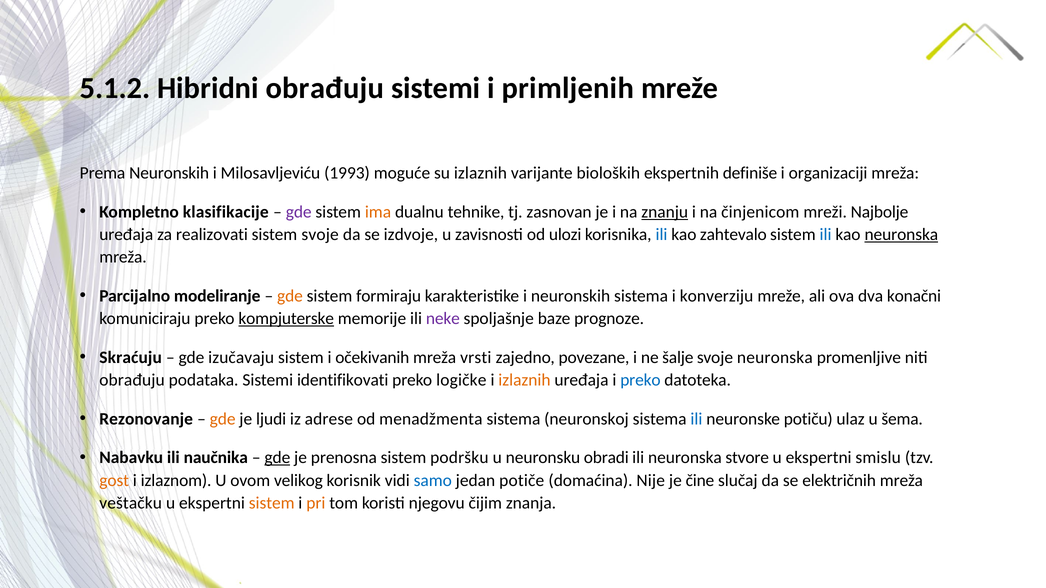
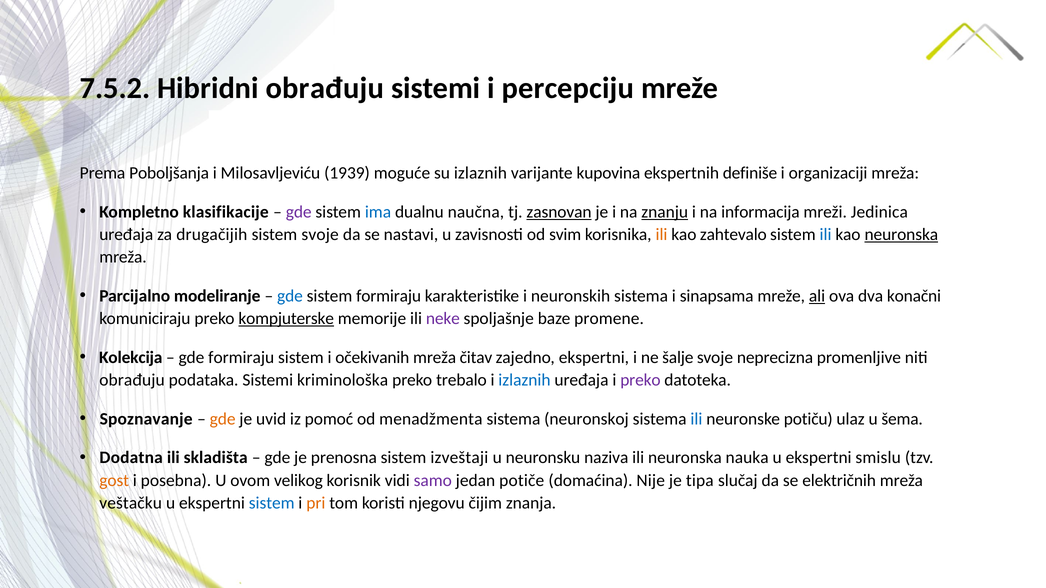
5.1.2: 5.1.2 -> 7.5.2
primljenih: primljenih -> percepciju
Prema Neuronskih: Neuronskih -> Poboljšanja
1993: 1993 -> 1939
bioloških: bioloških -> kupovina
ima colour: orange -> blue
tehnike: tehnike -> naučna
zasnovan underline: none -> present
činjenicom: činjenicom -> informacija
Najbolje: Najbolje -> Jedinica
realizovati: realizovati -> drugačijih
izdvoje: izdvoje -> nastavi
ulozi: ulozi -> svim
ili at (662, 235) colour: blue -> orange
gde at (290, 296) colour: orange -> blue
konverziju: konverziju -> sinapsama
ali underline: none -> present
prognoze: prognoze -> promene
Skraćuju: Skraćuju -> Kolekcija
gde izučavaju: izučavaju -> formiraju
vrsti: vrsti -> čitav
zajedno povezane: povezane -> ekspertni
svoje neuronska: neuronska -> neprecizna
identifikovati: identifikovati -> kriminološka
logičke: logičke -> trebalo
izlaznih at (524, 380) colour: orange -> blue
preko at (640, 380) colour: blue -> purple
Rezonovanje: Rezonovanje -> Spoznavanje
ljudi: ljudi -> uvid
adrese: adrese -> pomoć
Nabavku: Nabavku -> Dodatna
naučnika: naučnika -> skladišta
gde at (277, 458) underline: present -> none
podršku: podršku -> izveštaji
obradi: obradi -> naziva
stvore: stvore -> nauka
izlaznom: izlaznom -> posebna
samo colour: blue -> purple
čine: čine -> tipa
sistem at (272, 503) colour: orange -> blue
